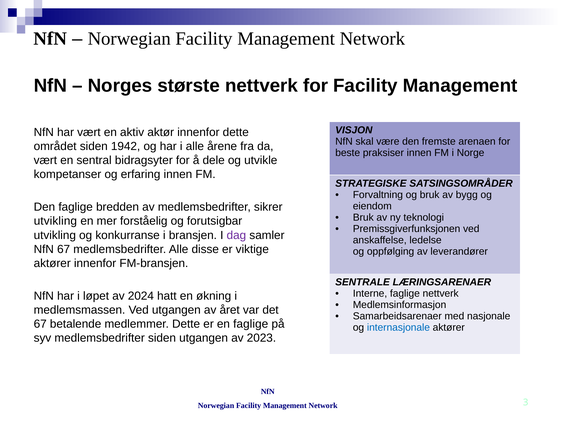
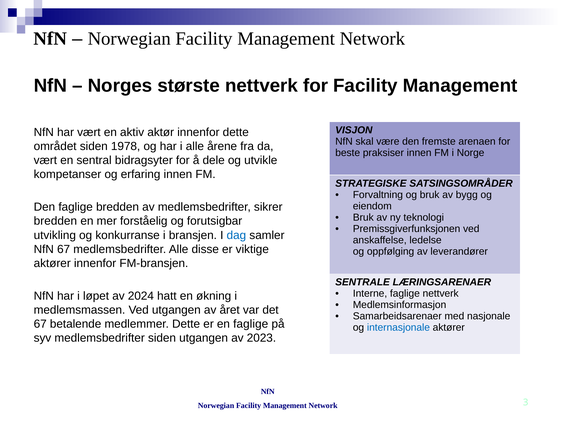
1942: 1942 -> 1978
utvikling at (55, 221): utvikling -> bredden
dag colour: purple -> blue
